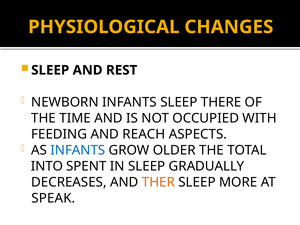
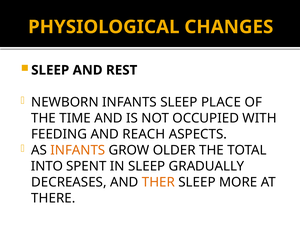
THERE: THERE -> PLACE
INFANTS at (78, 150) colour: blue -> orange
SPEAK: SPEAK -> THERE
